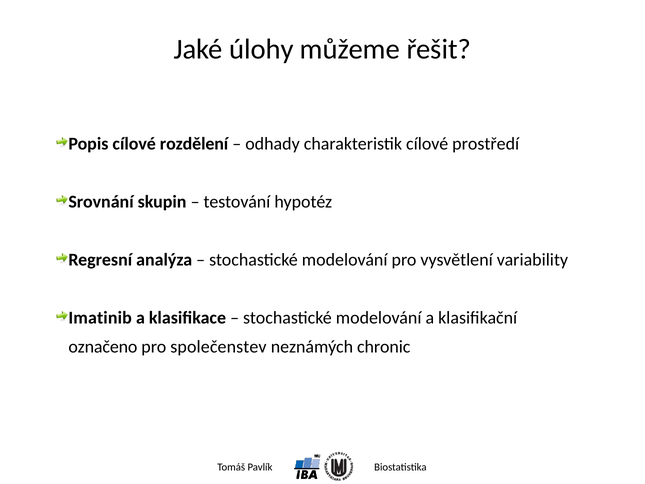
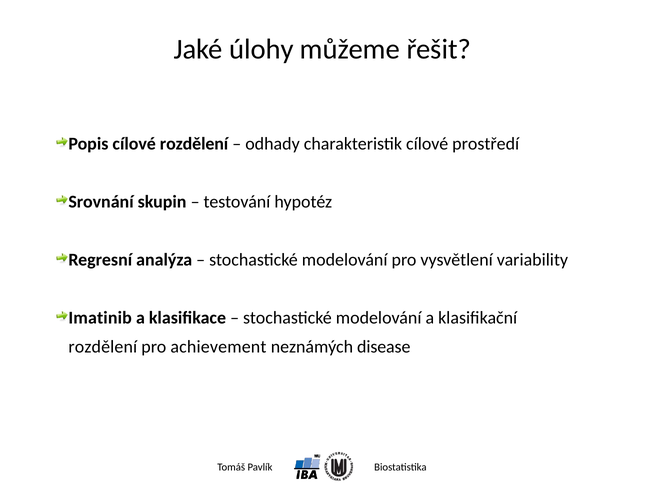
označeno at (103, 347): označeno -> rozdělení
společenstev: společenstev -> achievement
chronic: chronic -> disease
